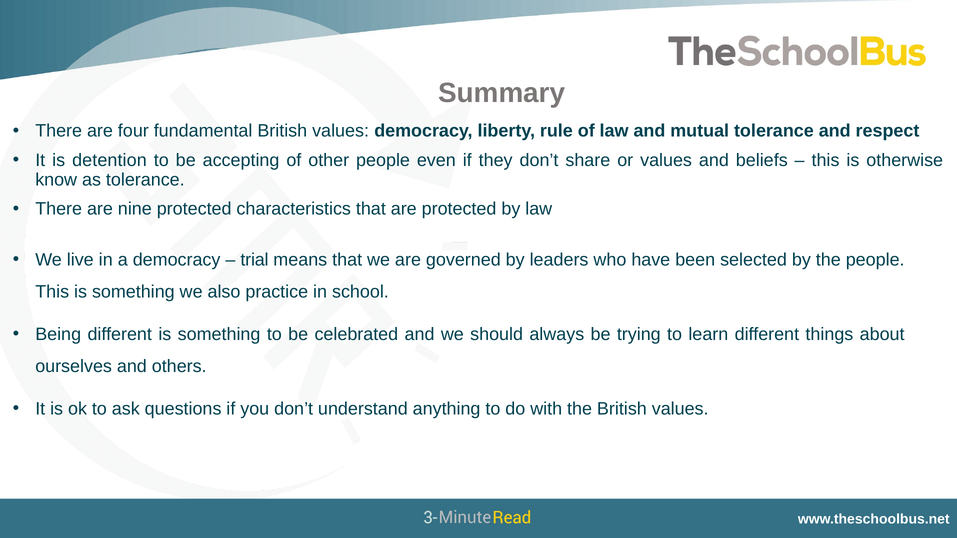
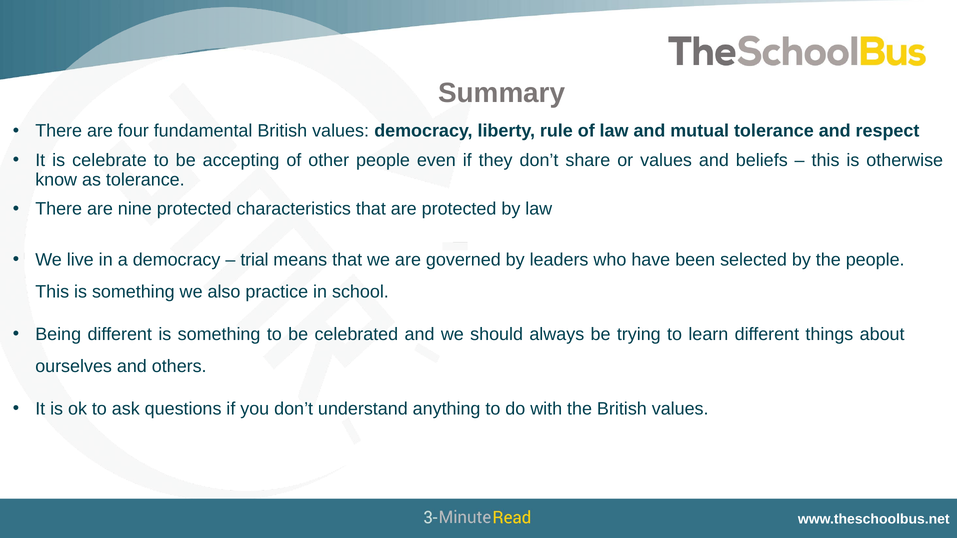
detention: detention -> celebrate
